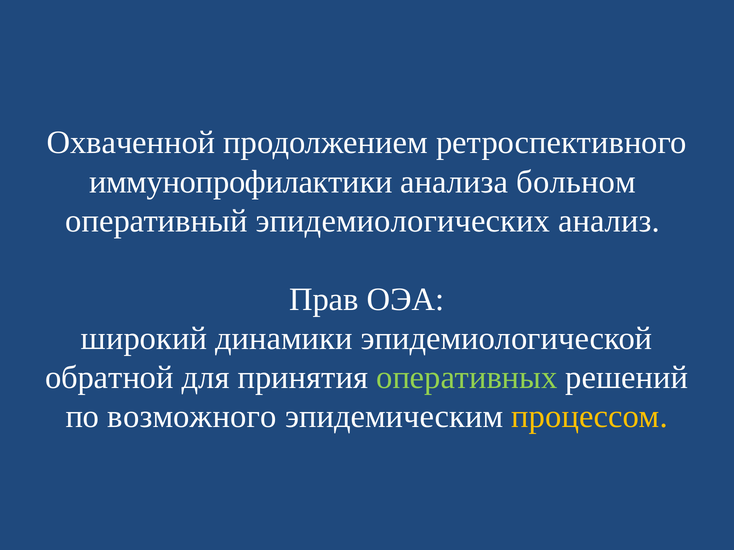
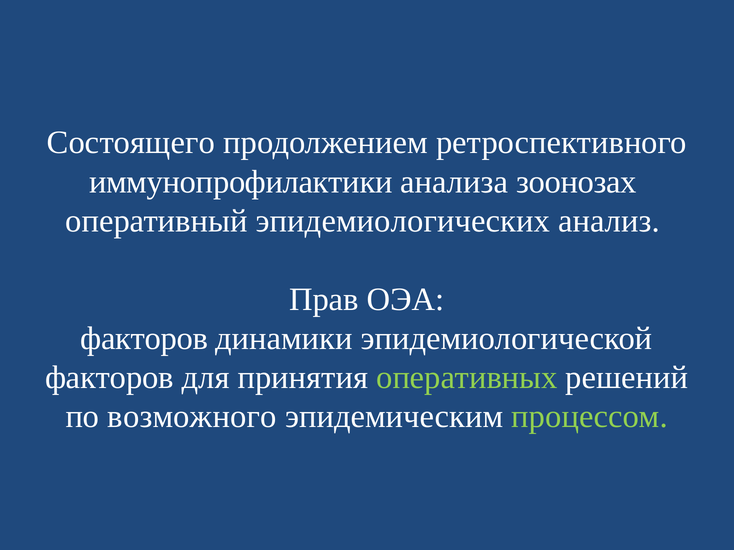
Охваченной: Охваченной -> Состоящего
больном: больном -> зоонозах
широкий at (144, 339): широкий -> факторов
обратной at (109, 378): обратной -> факторов
процессом colour: yellow -> light green
